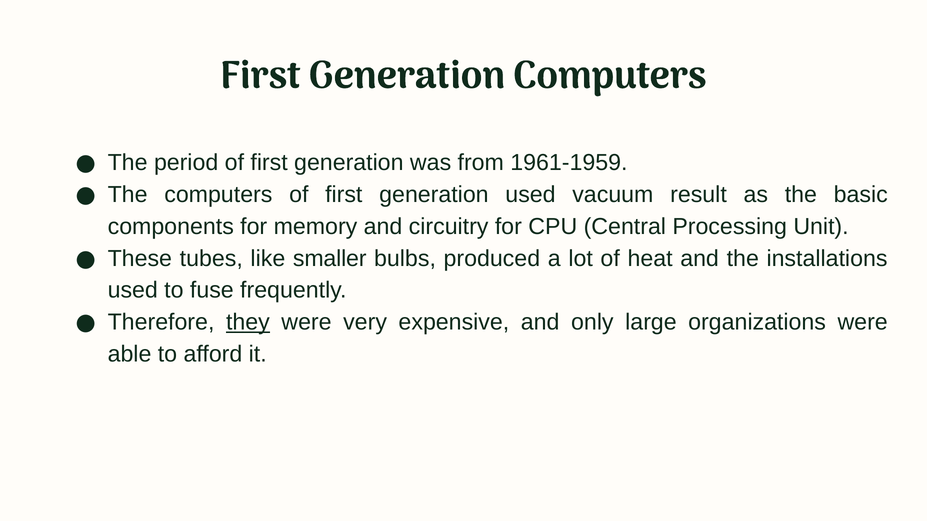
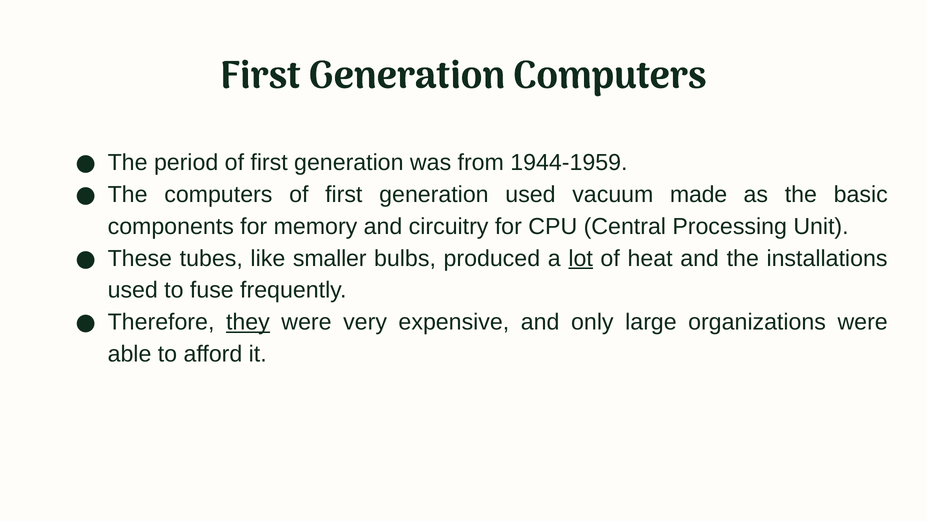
1961-1959: 1961-1959 -> 1944-1959
result: result -> made
lot underline: none -> present
